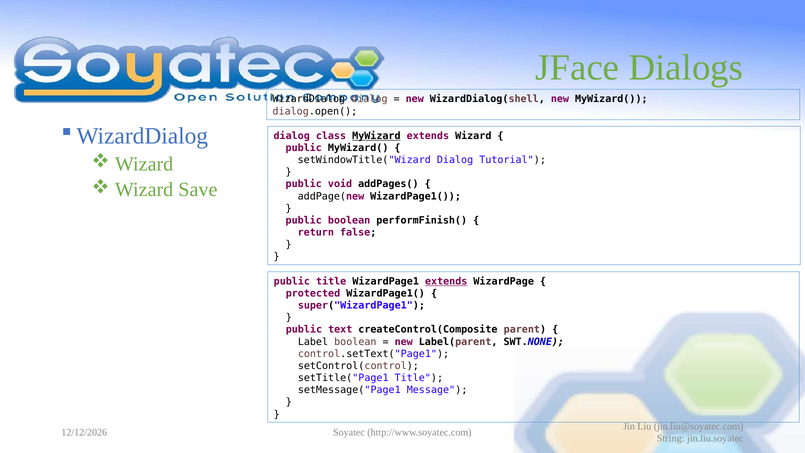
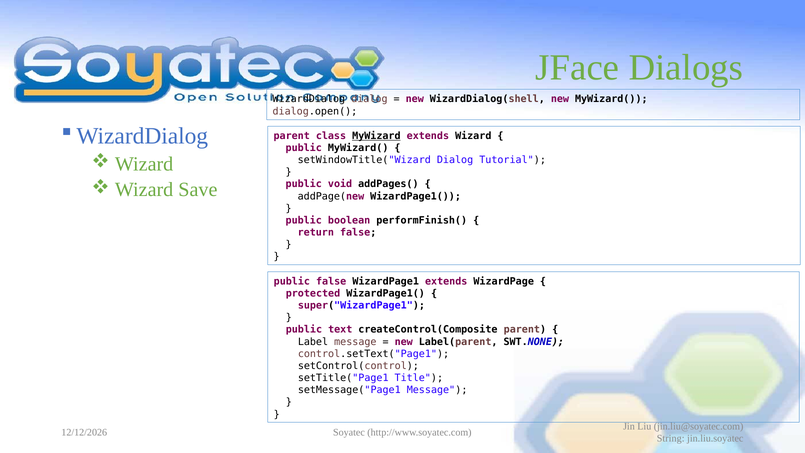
dialog at (292, 136): dialog -> parent
public title: title -> false
extends at (446, 281) underline: present -> none
Label boolean: boolean -> message
